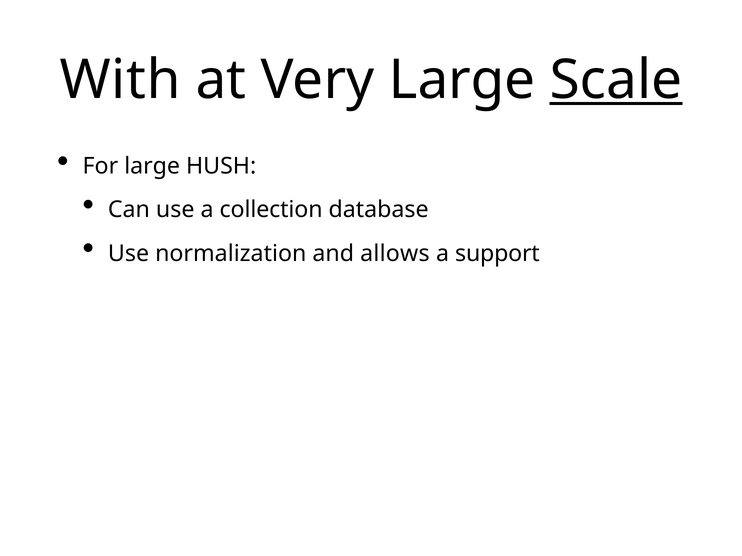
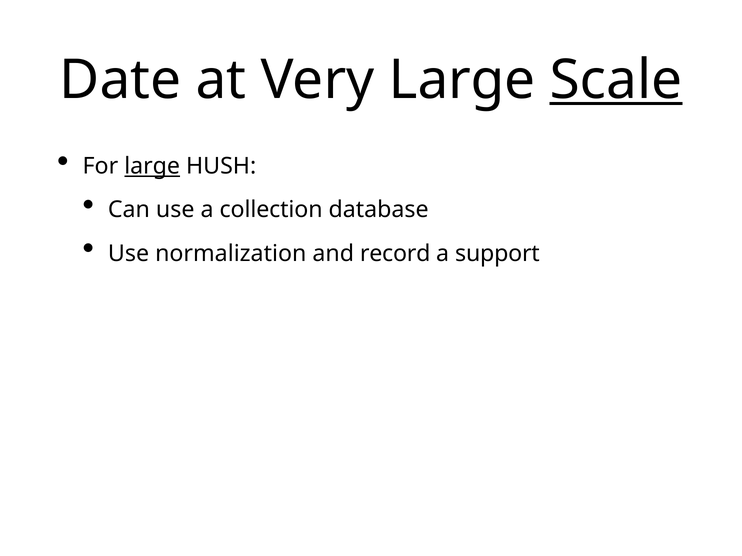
With: With -> Date
large at (152, 166) underline: none -> present
allows: allows -> record
